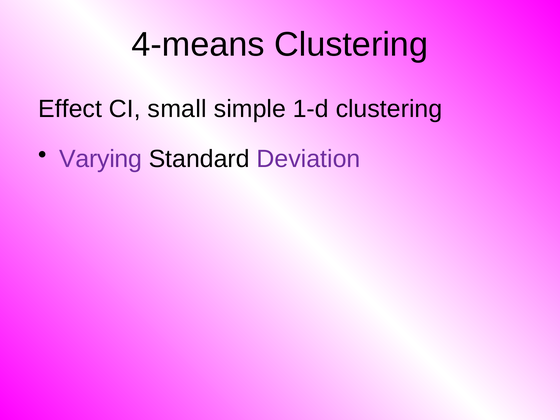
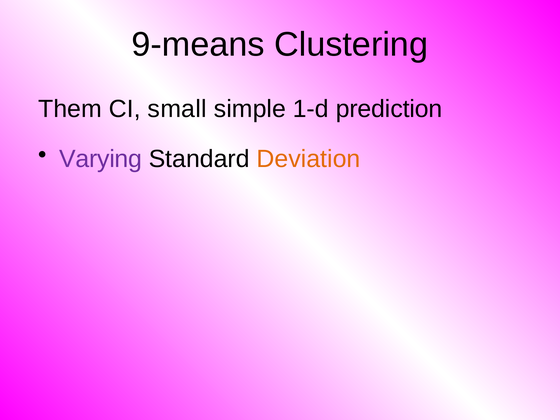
4-means: 4-means -> 9-means
Effect: Effect -> Them
1-d clustering: clustering -> prediction
Deviation colour: purple -> orange
